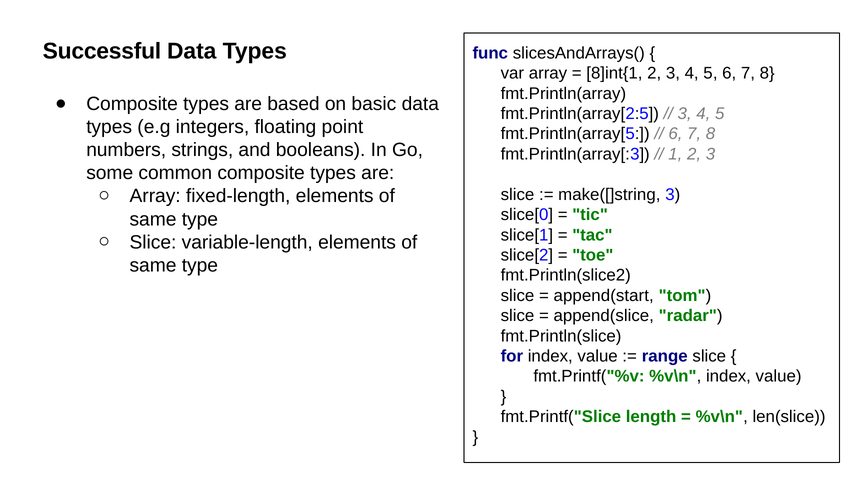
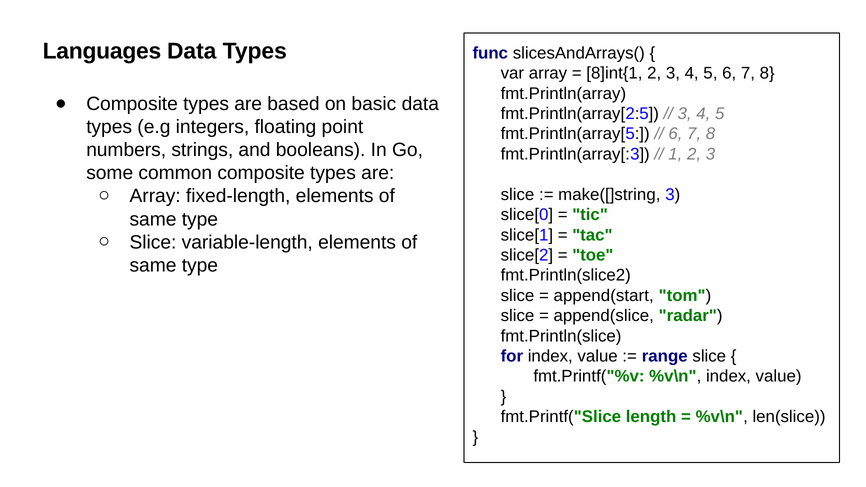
Successful: Successful -> Languages
